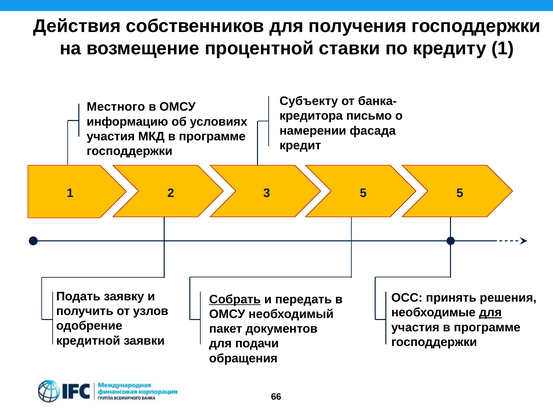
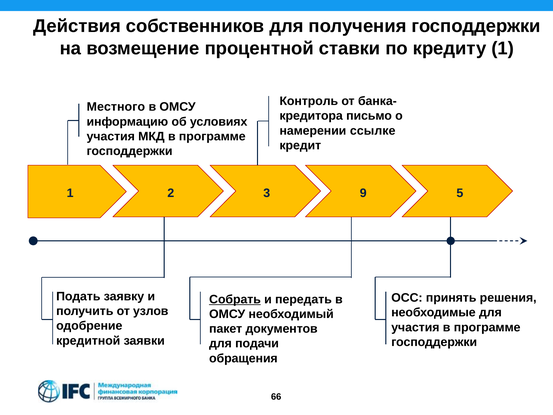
Субъекту: Субъекту -> Контроль
фасада: фасада -> ссылке
3 5: 5 -> 9
для at (490, 312) underline: present -> none
